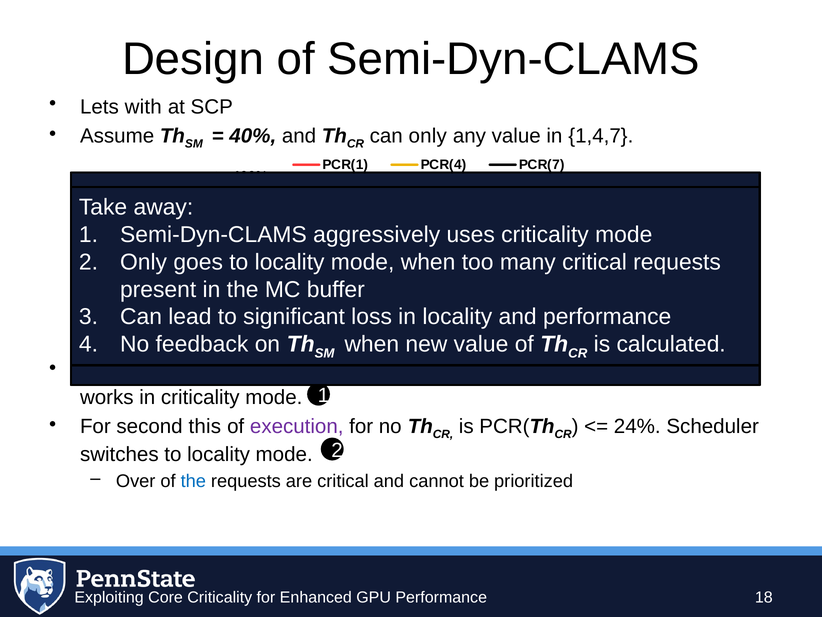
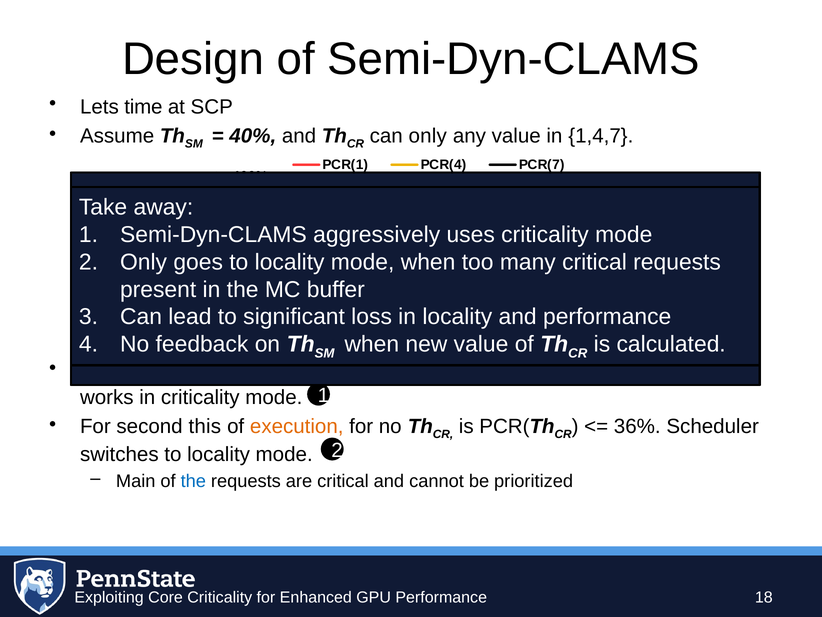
Lets with: with -> time
execution at (297, 426) colour: purple -> orange
24%: 24% -> 36%
Over: Over -> Main
